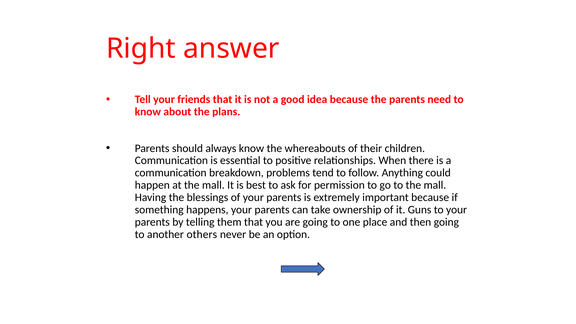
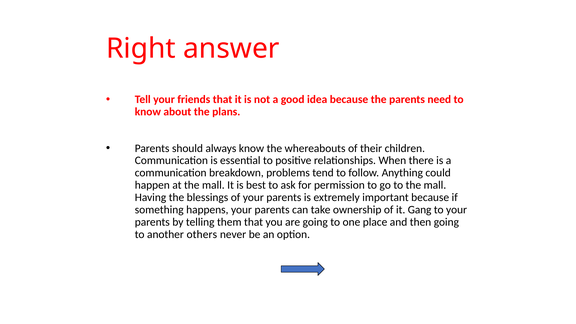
Guns: Guns -> Gang
